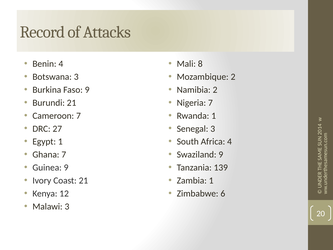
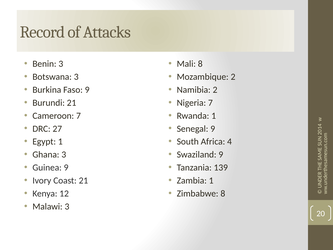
Benin 4: 4 -> 3
Senegal 3: 3 -> 9
Ghana 7: 7 -> 3
Zimbabwe 6: 6 -> 8
